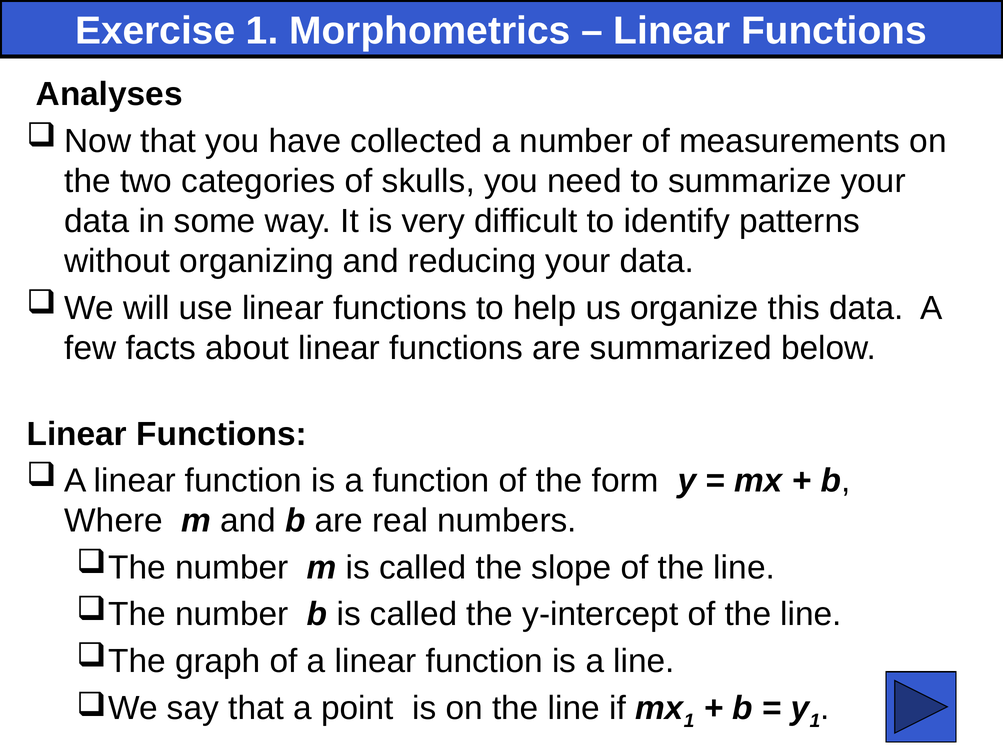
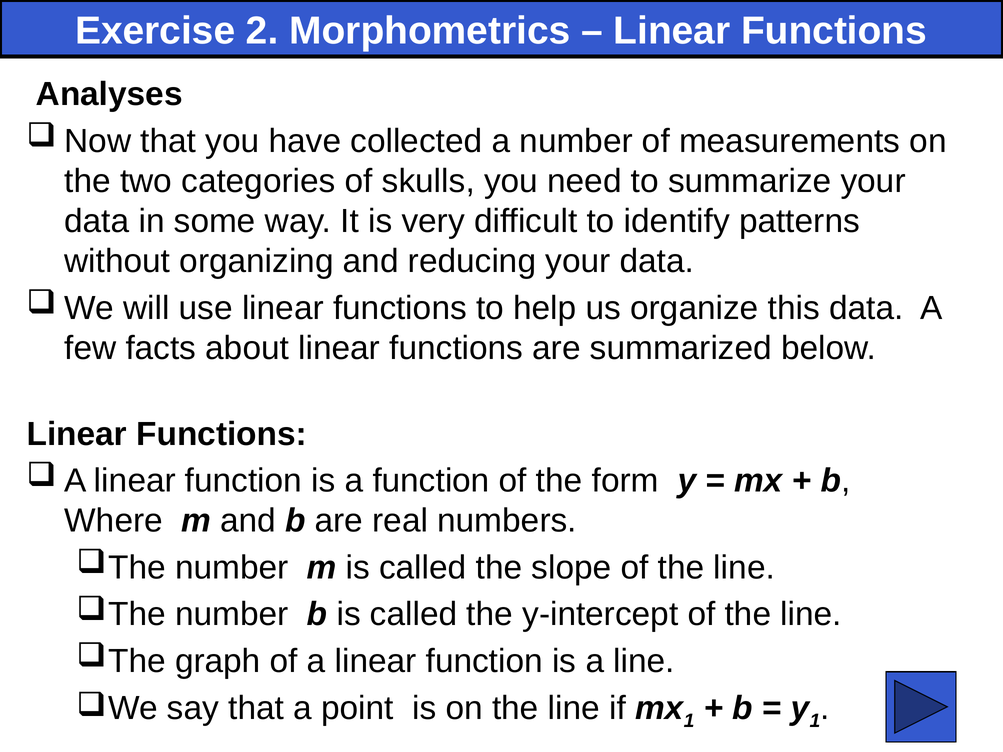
Exercise 1: 1 -> 2
